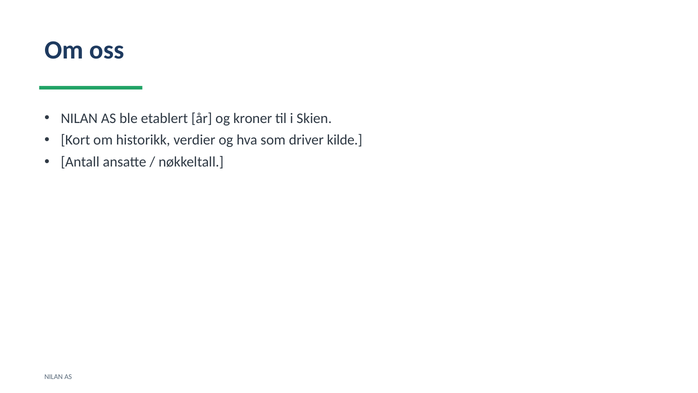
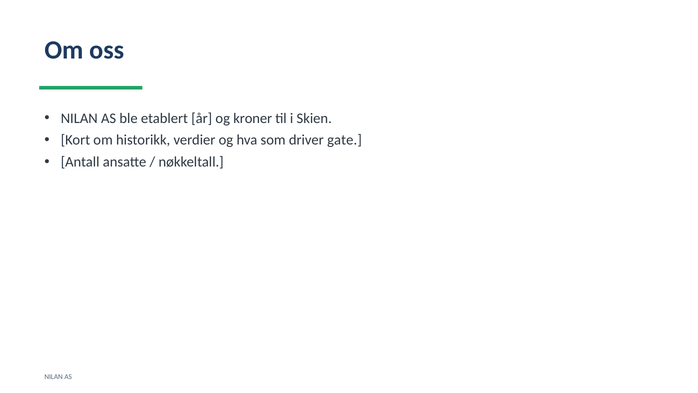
kilde: kilde -> gate
